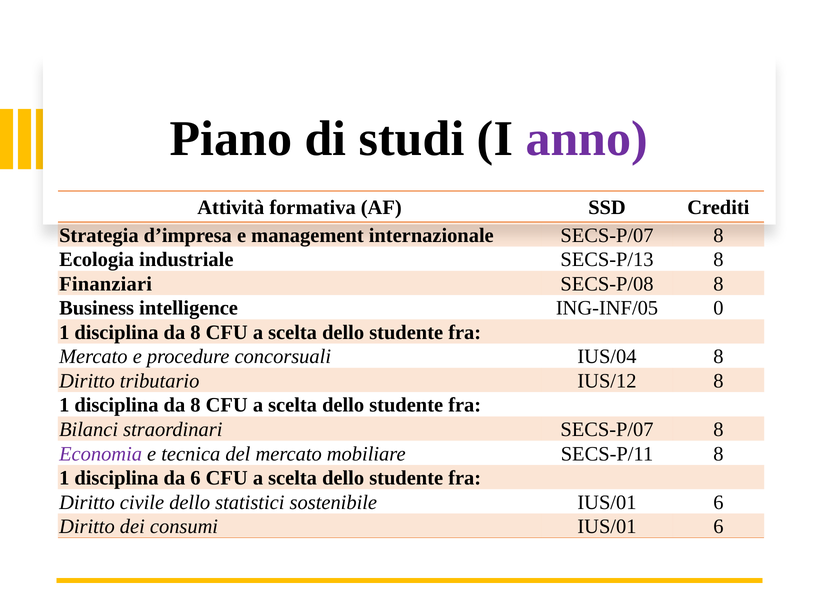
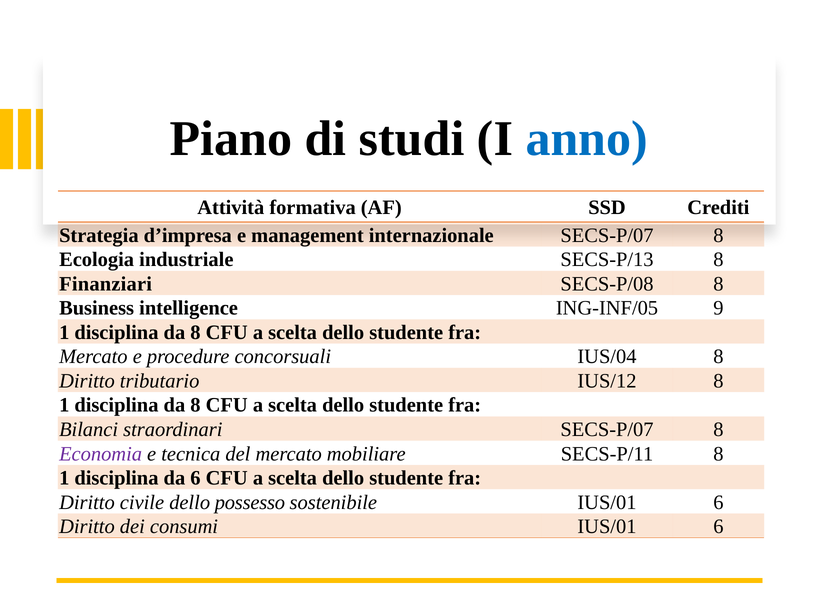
anno colour: purple -> blue
0: 0 -> 9
statistici: statistici -> possesso
